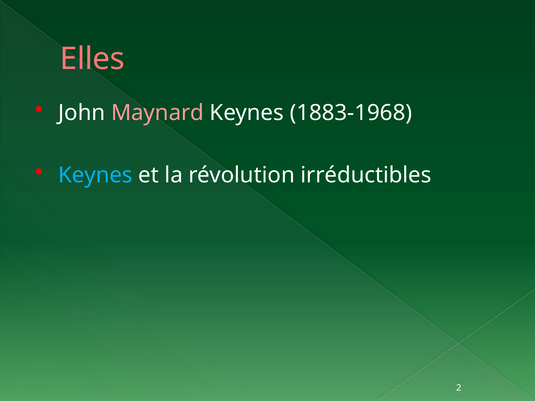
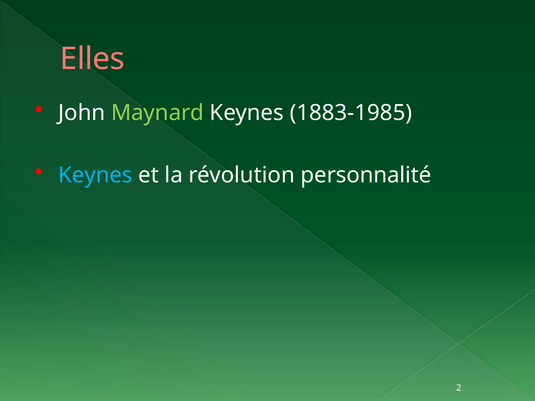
Maynard colour: pink -> light green
1883-1968: 1883-1968 -> 1883-1985
irréductibles: irréductibles -> personnalité
